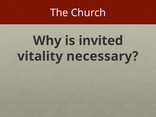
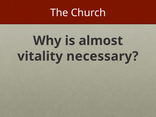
invited: invited -> almost
